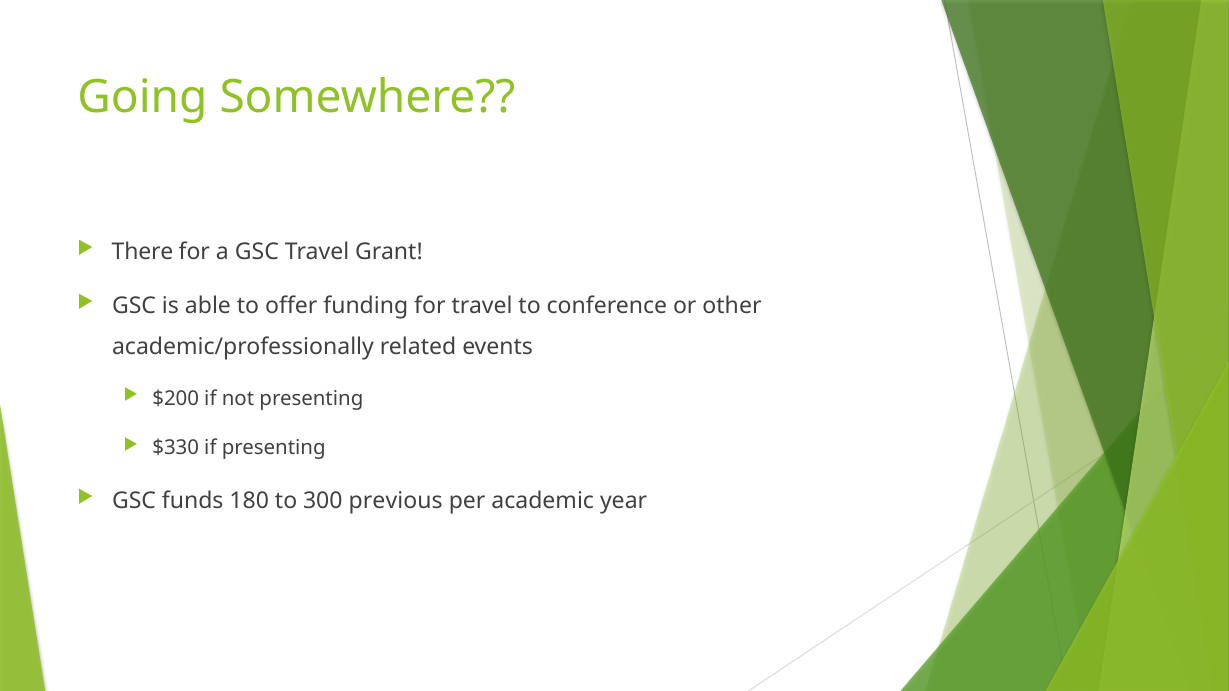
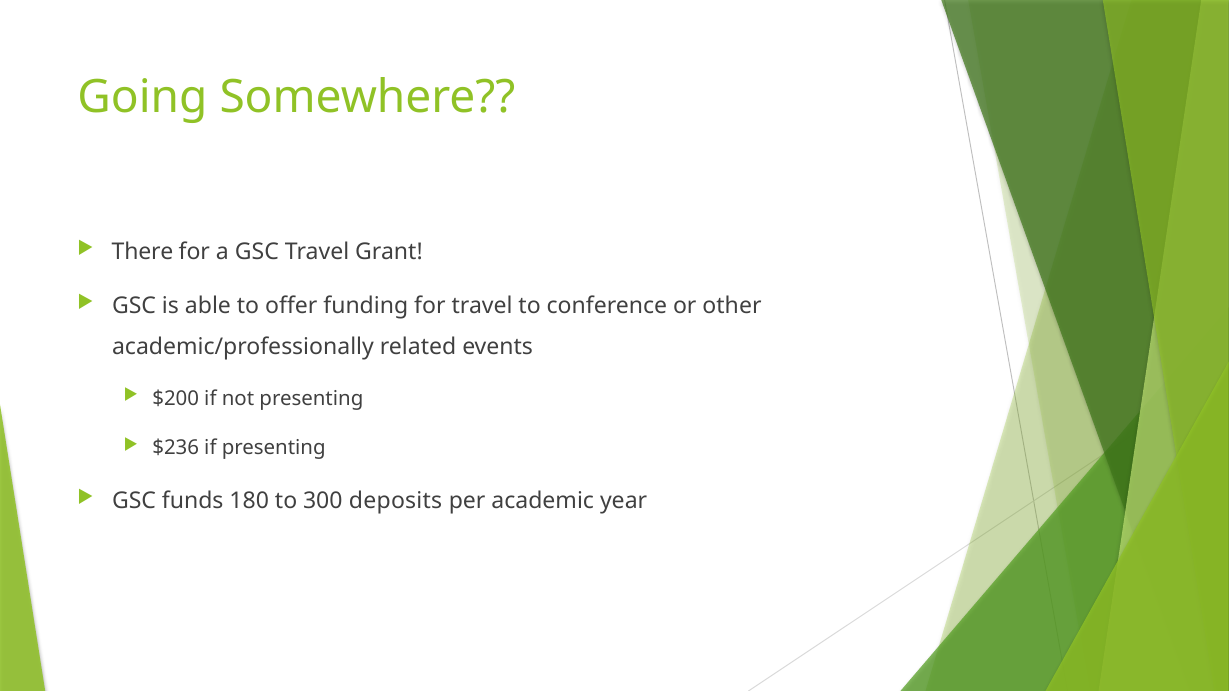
$330: $330 -> $236
previous: previous -> deposits
